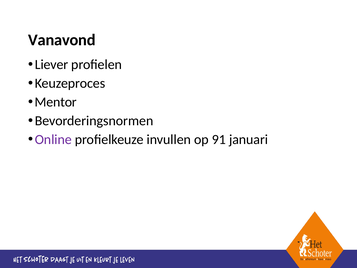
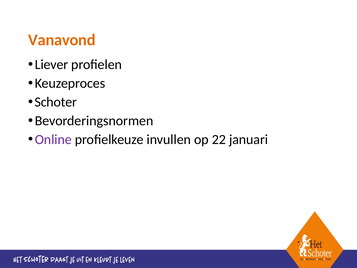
Vanavond colour: black -> orange
Mentor: Mentor -> Schoter
91: 91 -> 22
